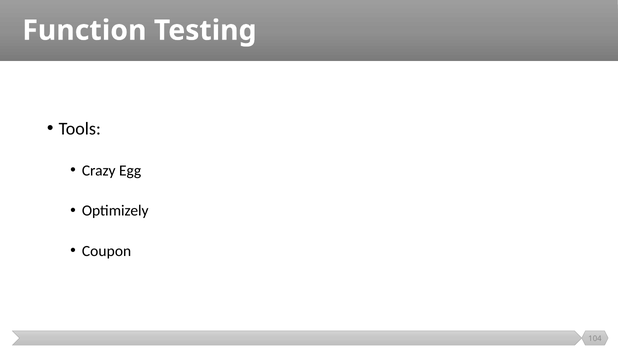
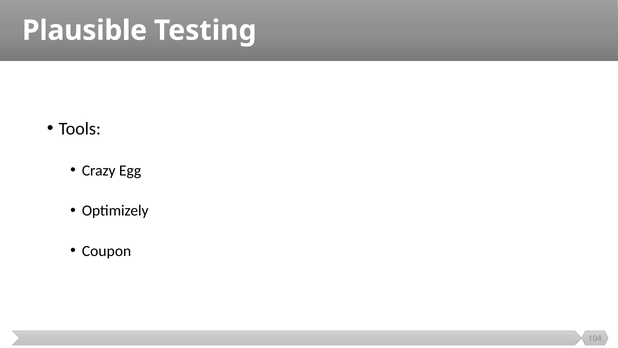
Function: Function -> Plausible
